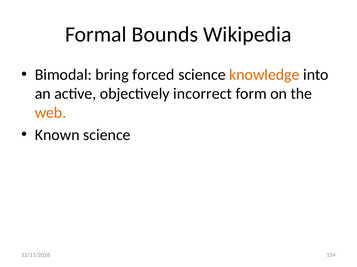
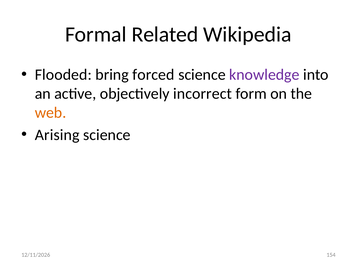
Bounds: Bounds -> Related
Bimodal: Bimodal -> Flooded
knowledge colour: orange -> purple
Known: Known -> Arising
